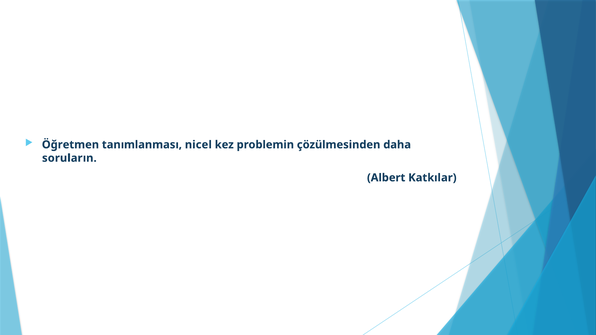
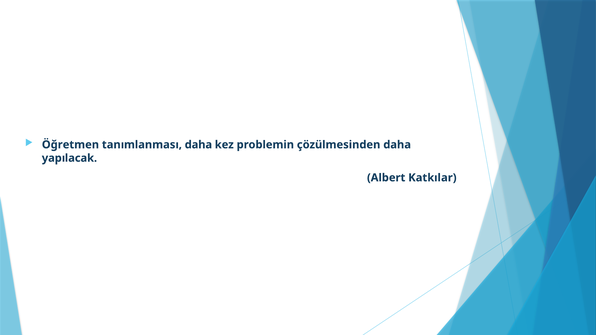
tanımlanması nicel: nicel -> daha
soruların: soruların -> yapılacak
